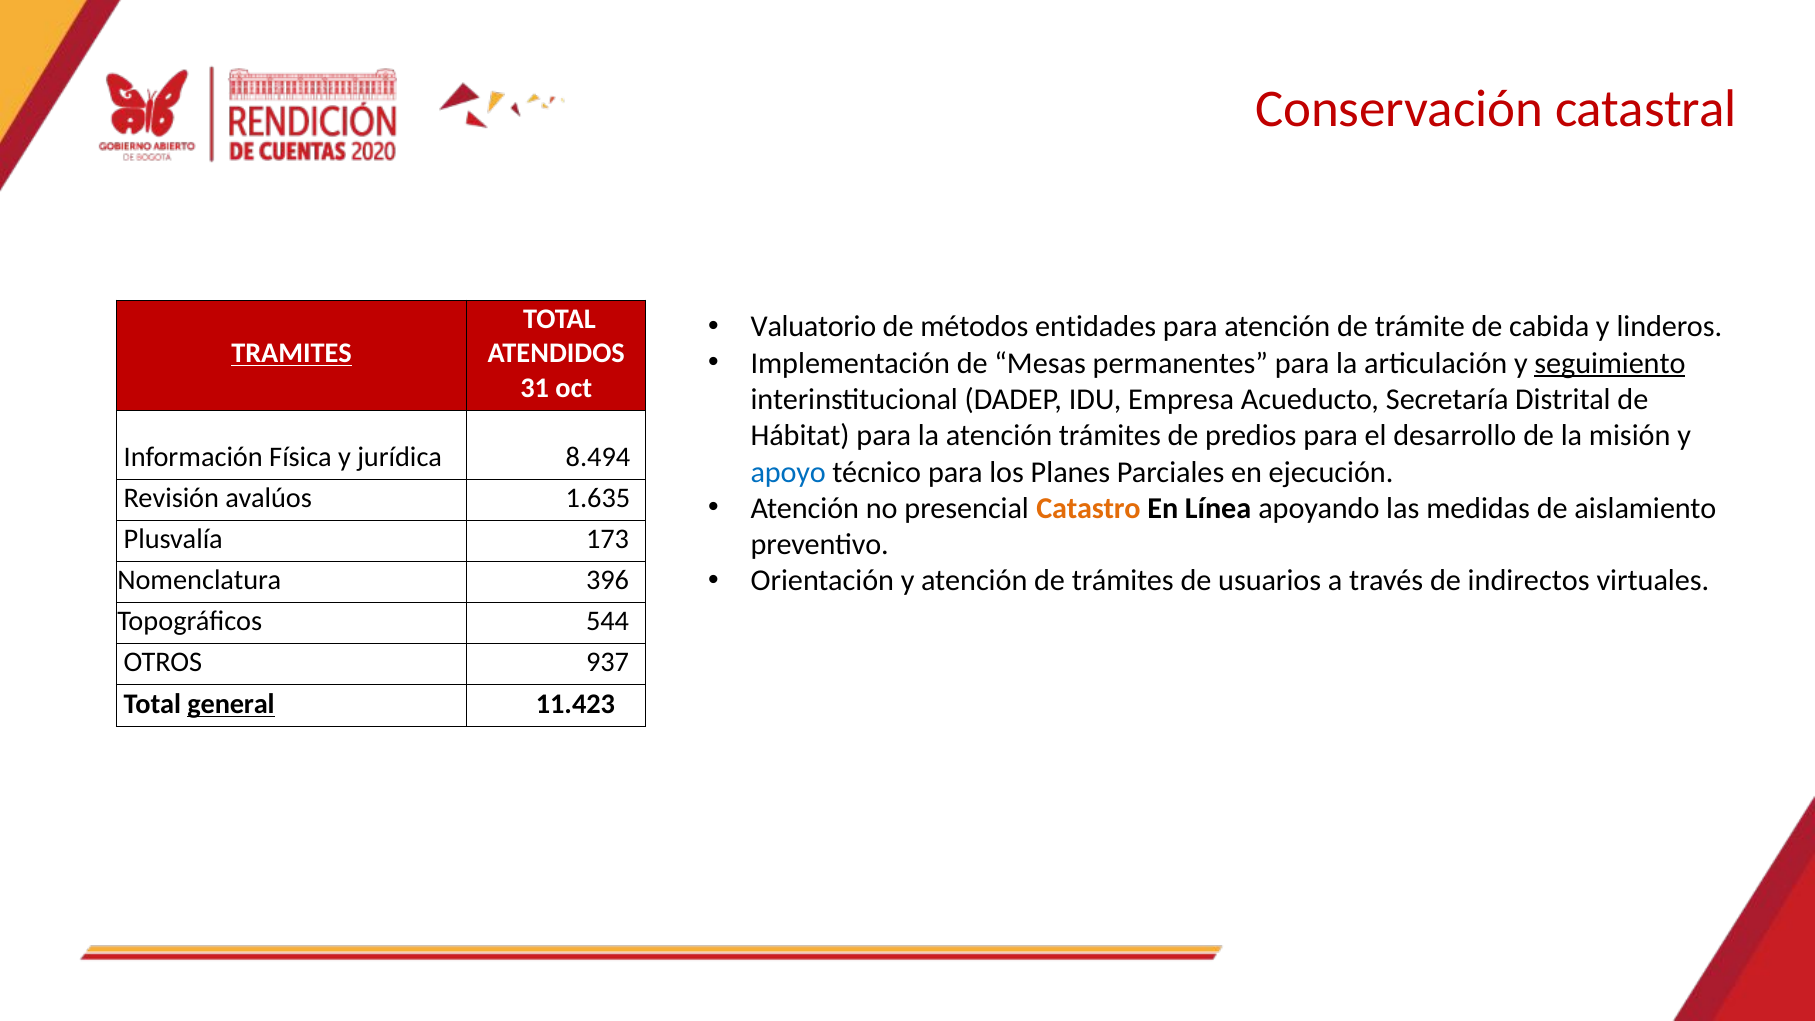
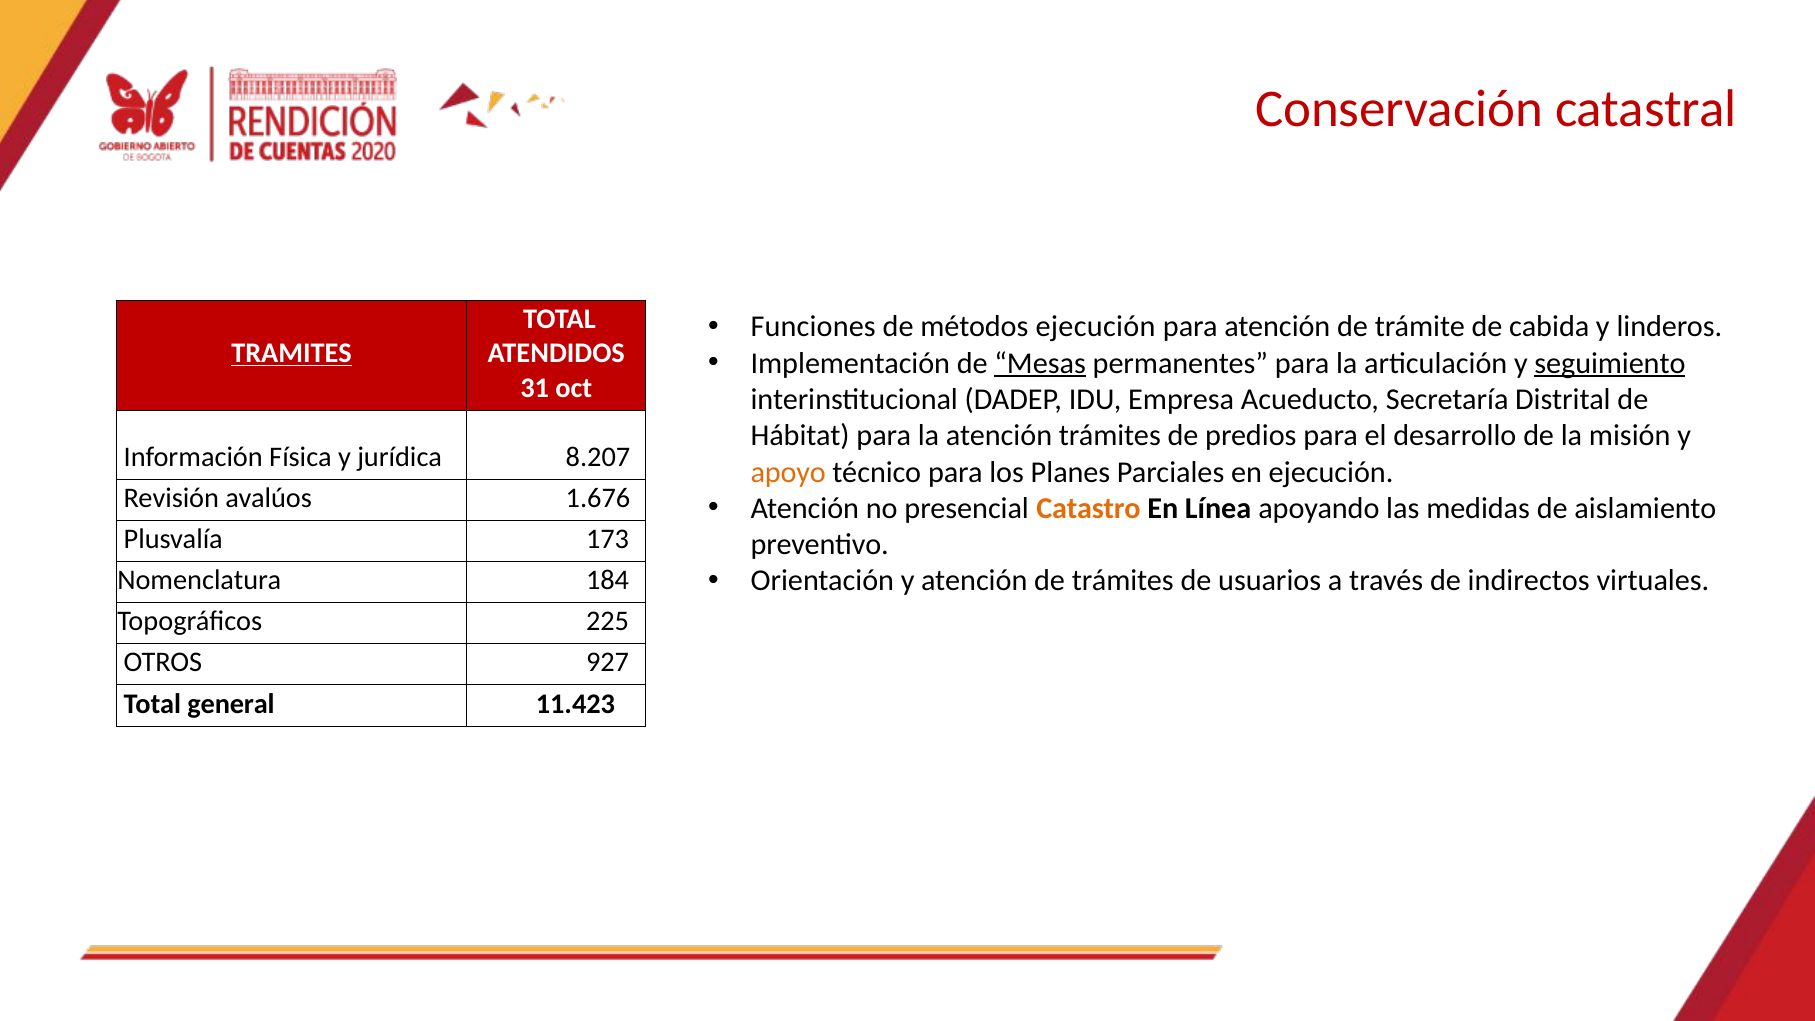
Valuatorio: Valuatorio -> Funciones
métodos entidades: entidades -> ejecución
Mesas underline: none -> present
8.494: 8.494 -> 8.207
apoyo colour: blue -> orange
1.635: 1.635 -> 1.676
396: 396 -> 184
544: 544 -> 225
937: 937 -> 927
general underline: present -> none
